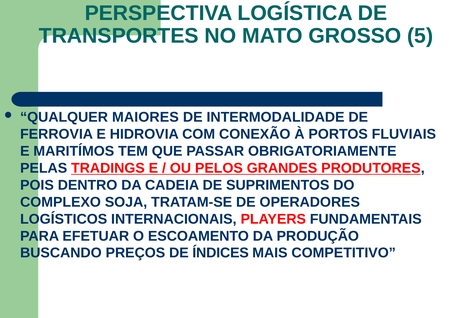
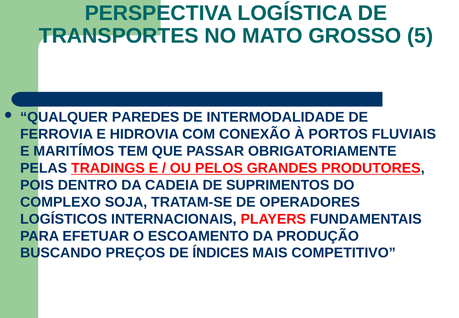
MAIORES: MAIORES -> PAREDES
